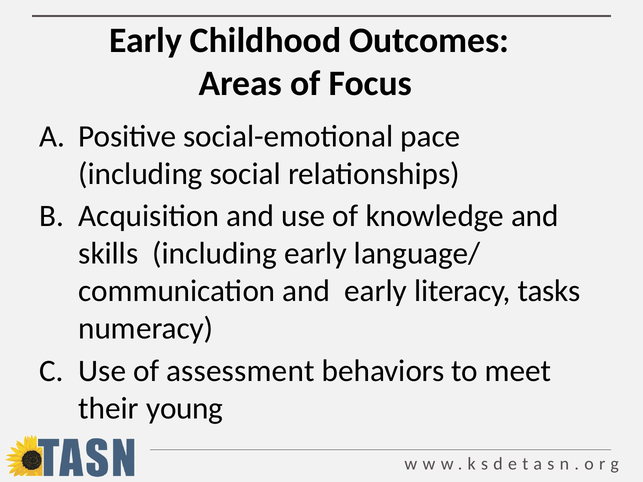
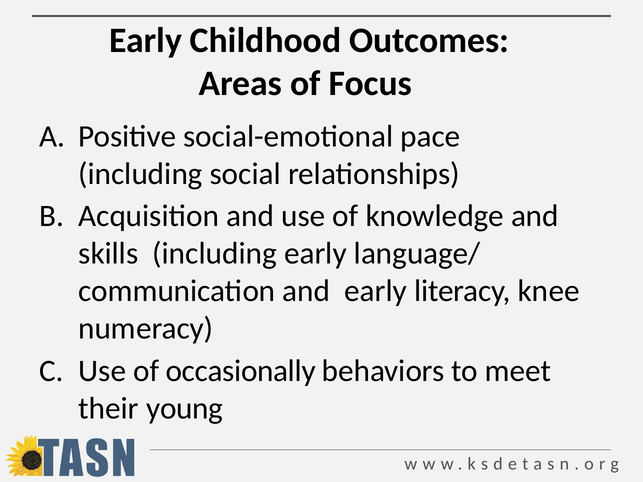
tasks: tasks -> knee
assessment: assessment -> occasionally
